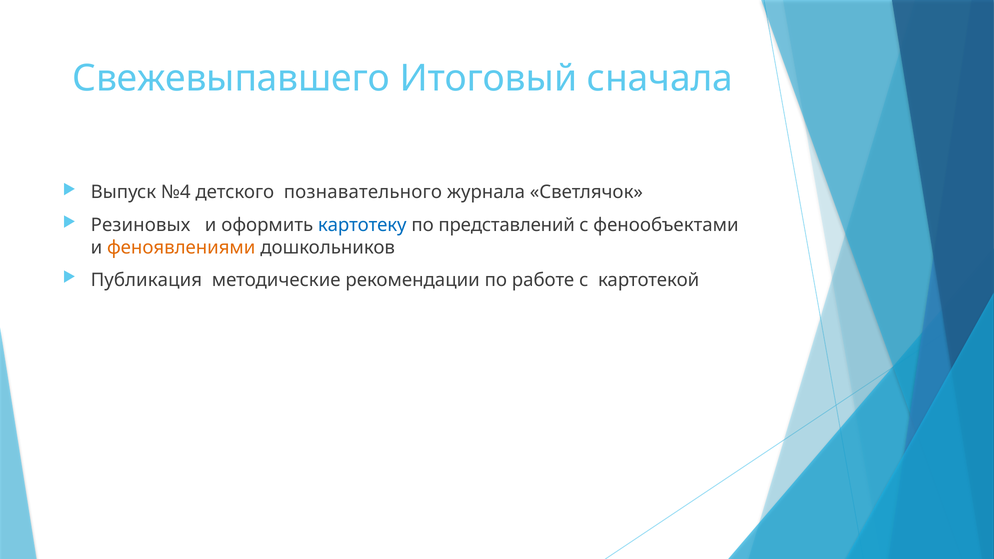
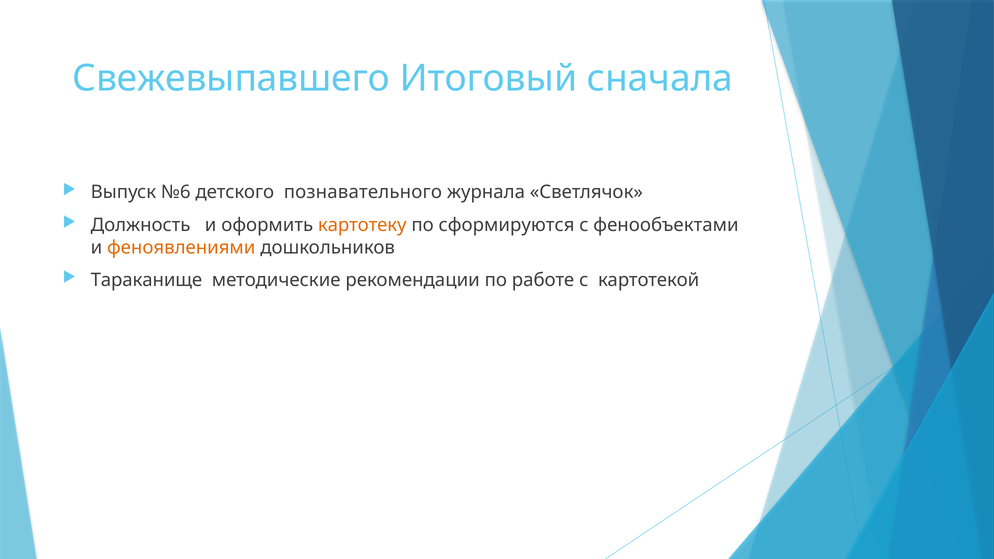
№4: №4 -> №6
Резиновых: Резиновых -> Должность
картотеку colour: blue -> orange
представлений: представлений -> сформируются
Публикация: Публикация -> Тараканище
